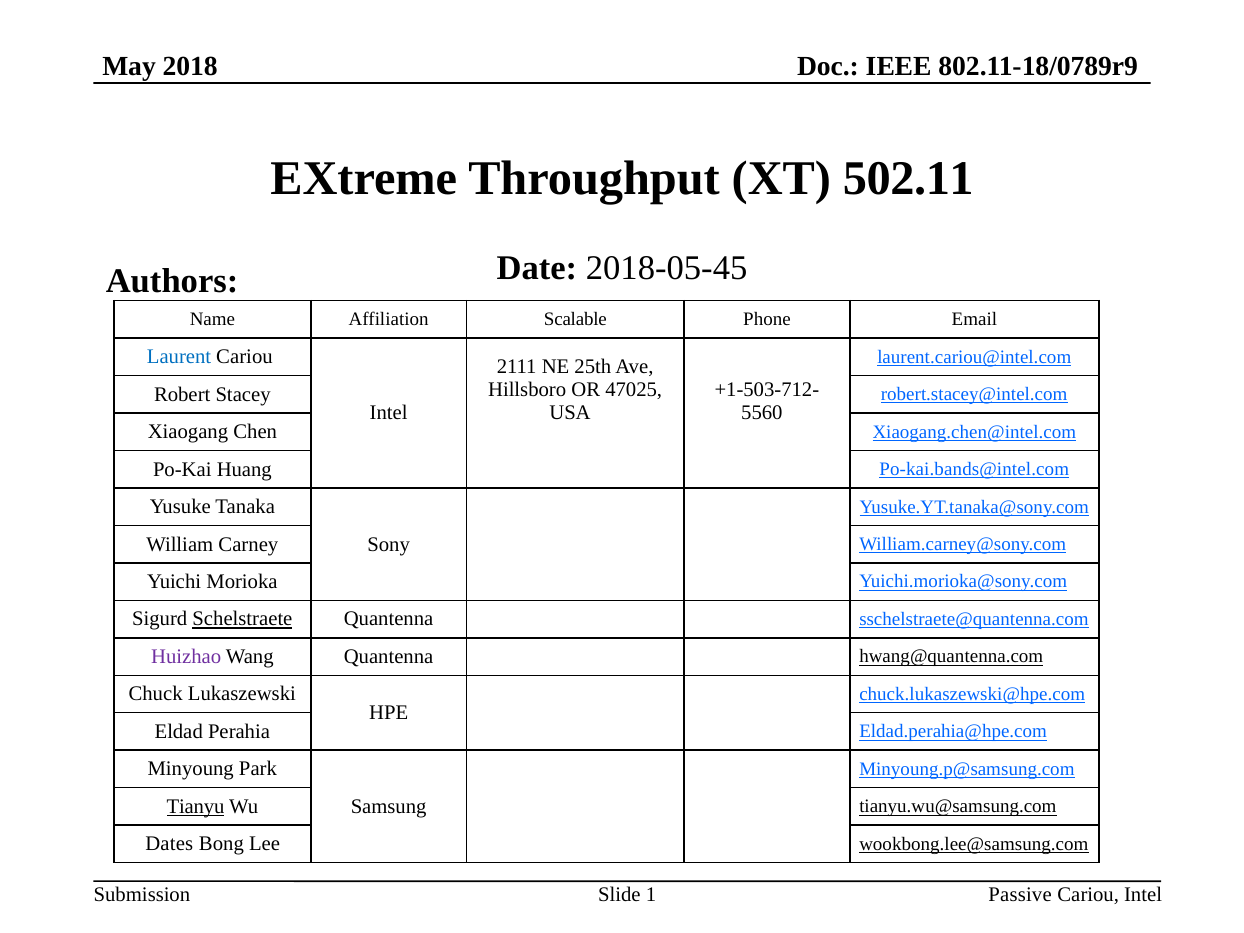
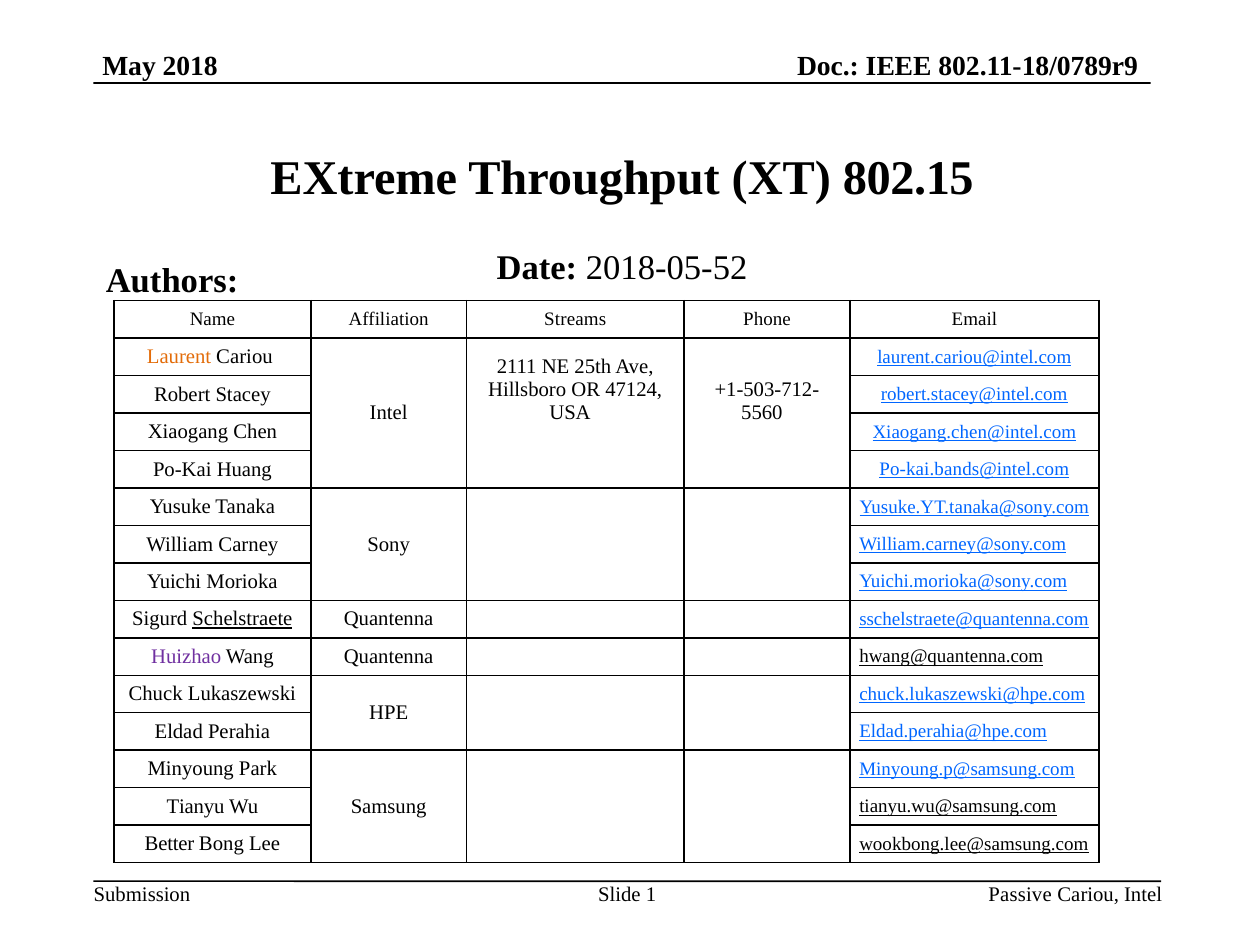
502.11: 502.11 -> 802.15
2018-05-45: 2018-05-45 -> 2018-05-52
Scalable: Scalable -> Streams
Laurent colour: blue -> orange
47025: 47025 -> 47124
Tianyu underline: present -> none
Dates: Dates -> Better
